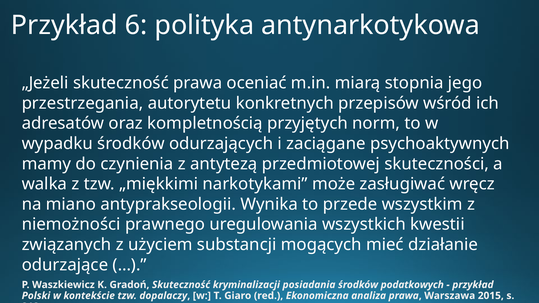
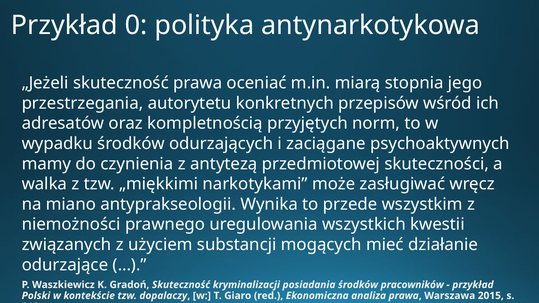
6: 6 -> 0
podatkowych: podatkowych -> pracowników
